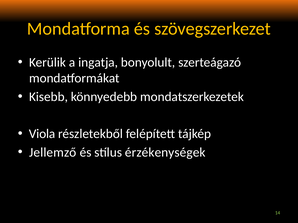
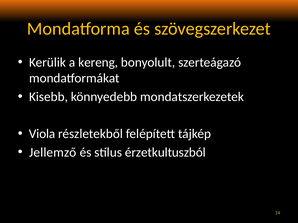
ingatja: ingatja -> kereng
érzékenységek: érzékenységek -> érzetkultuszból
